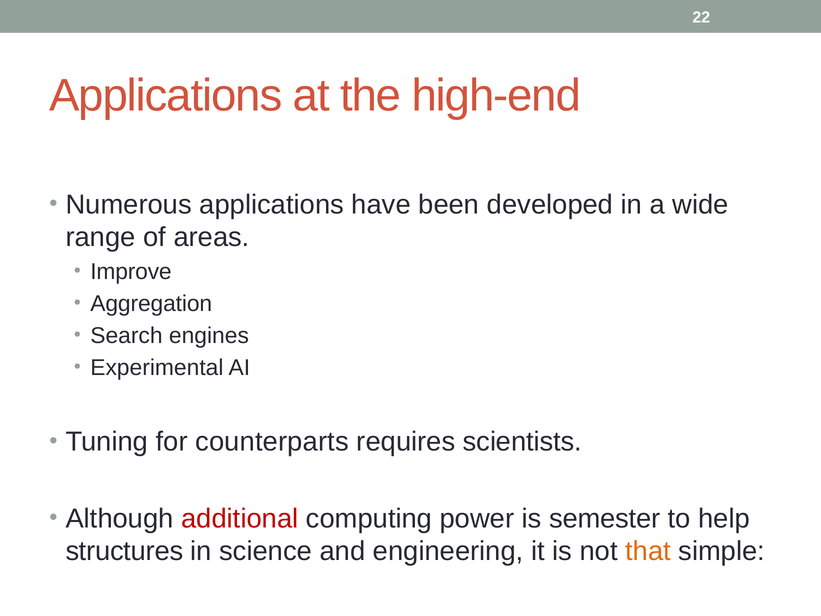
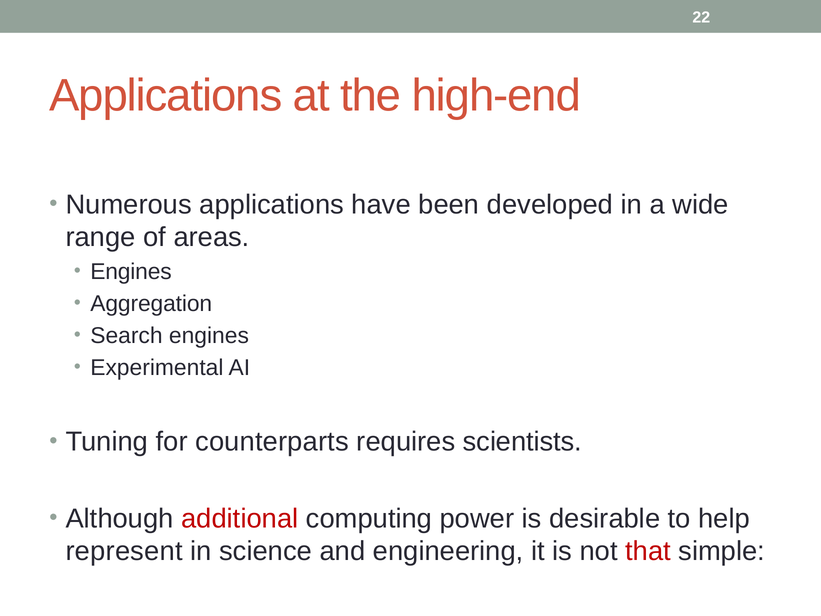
Improve at (131, 272): Improve -> Engines
semester: semester -> desirable
structures: structures -> represent
that colour: orange -> red
